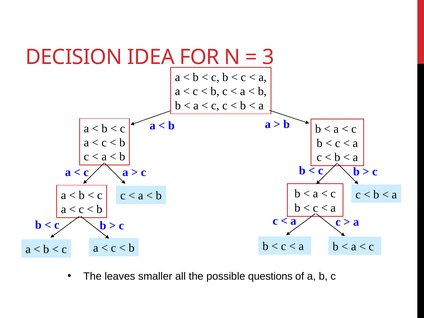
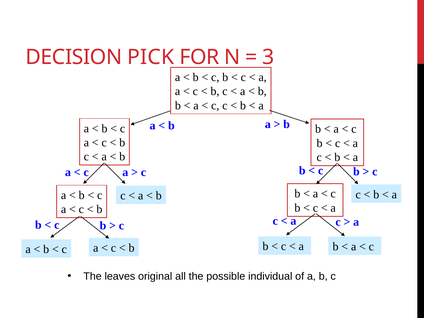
IDEA: IDEA -> PICK
smaller: smaller -> original
questions: questions -> individual
